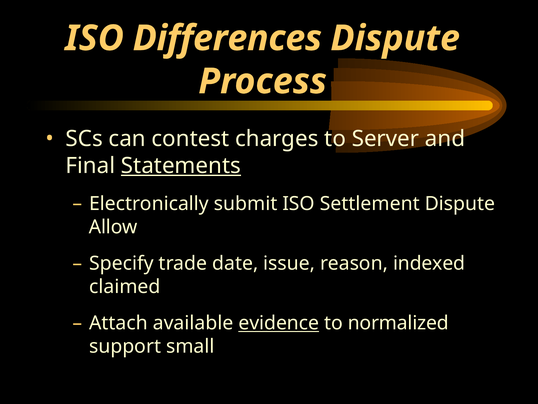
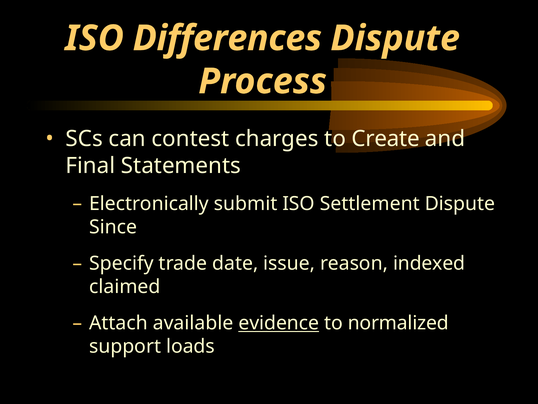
Server: Server -> Create
Statements underline: present -> none
Allow: Allow -> Since
small: small -> loads
